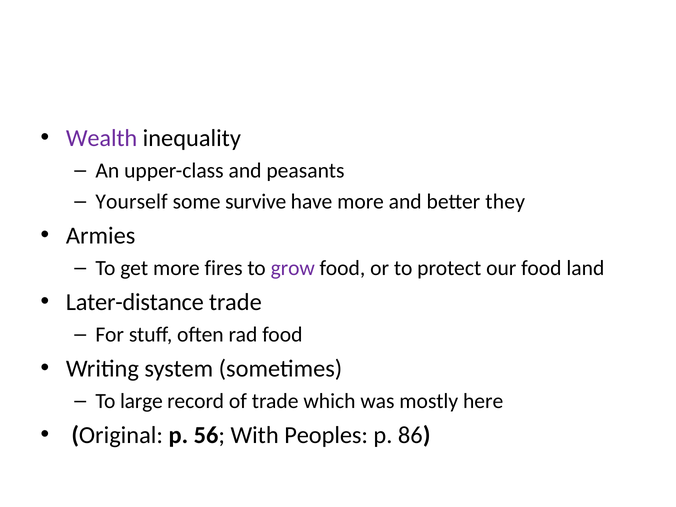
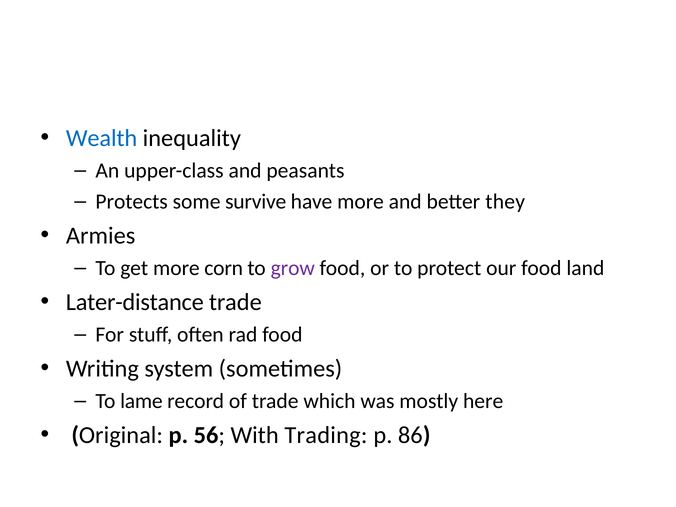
Wealth colour: purple -> blue
Yourself: Yourself -> Protects
fires: fires -> corn
large: large -> lame
Peoples: Peoples -> Trading
